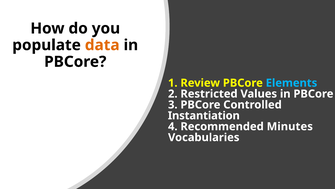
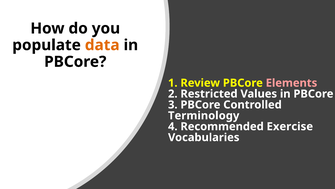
Elements colour: light blue -> pink
Instantiation: Instantiation -> Terminology
Minutes: Minutes -> Exercise
